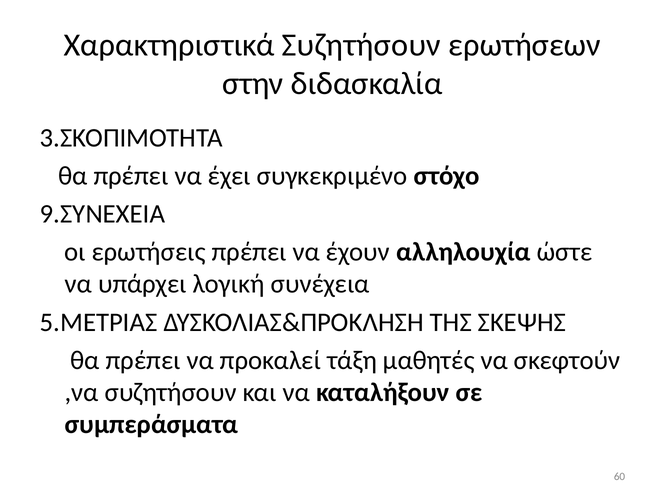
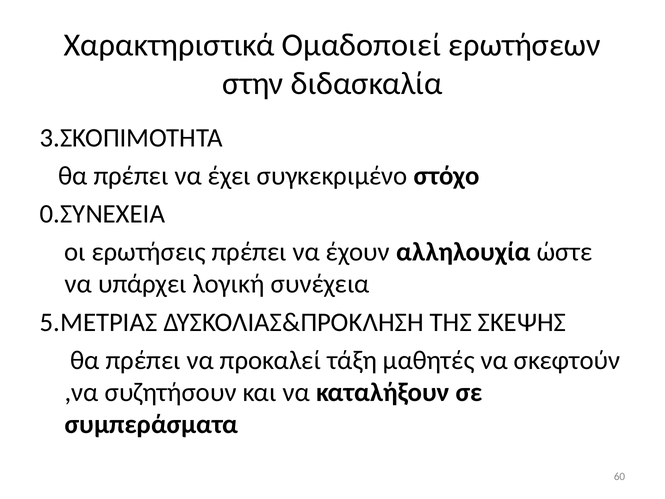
Χαρακτηριστικά Συζητήσουν: Συζητήσουν -> Ομαδοποιεί
9.ΣΥΝΕΧΕΙΑ: 9.ΣΥΝΕΧΕΙΑ -> 0.ΣΥΝΕΧΕΙΑ
